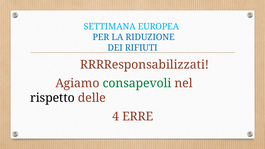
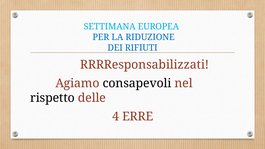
consapevoli colour: green -> black
